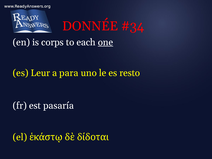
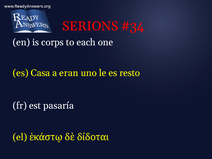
DONNÉE: DONNÉE -> SERIONS
one underline: present -> none
Leur: Leur -> Casa
para: para -> eran
